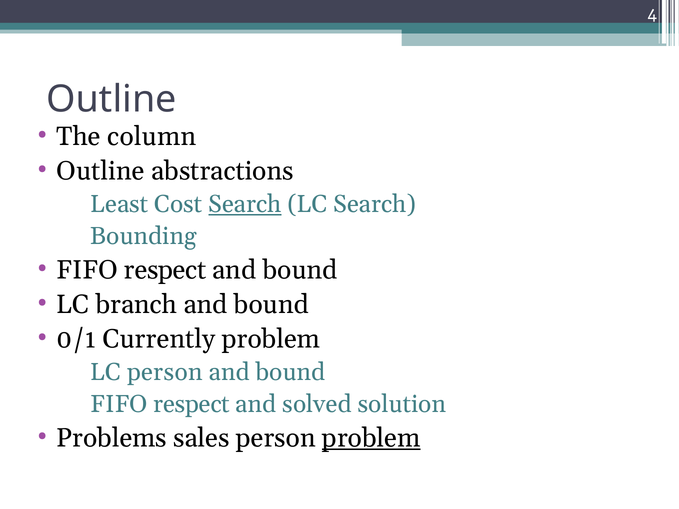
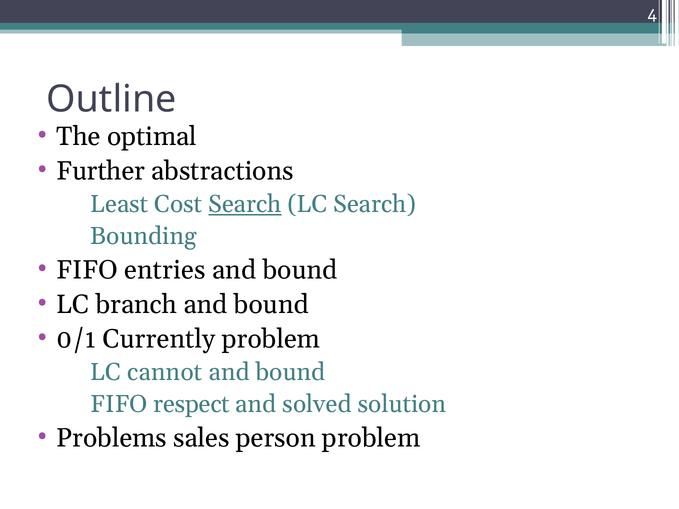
column: column -> optimal
Outline at (101, 171): Outline -> Further
respect at (165, 270): respect -> entries
LC person: person -> cannot
problem at (371, 438) underline: present -> none
